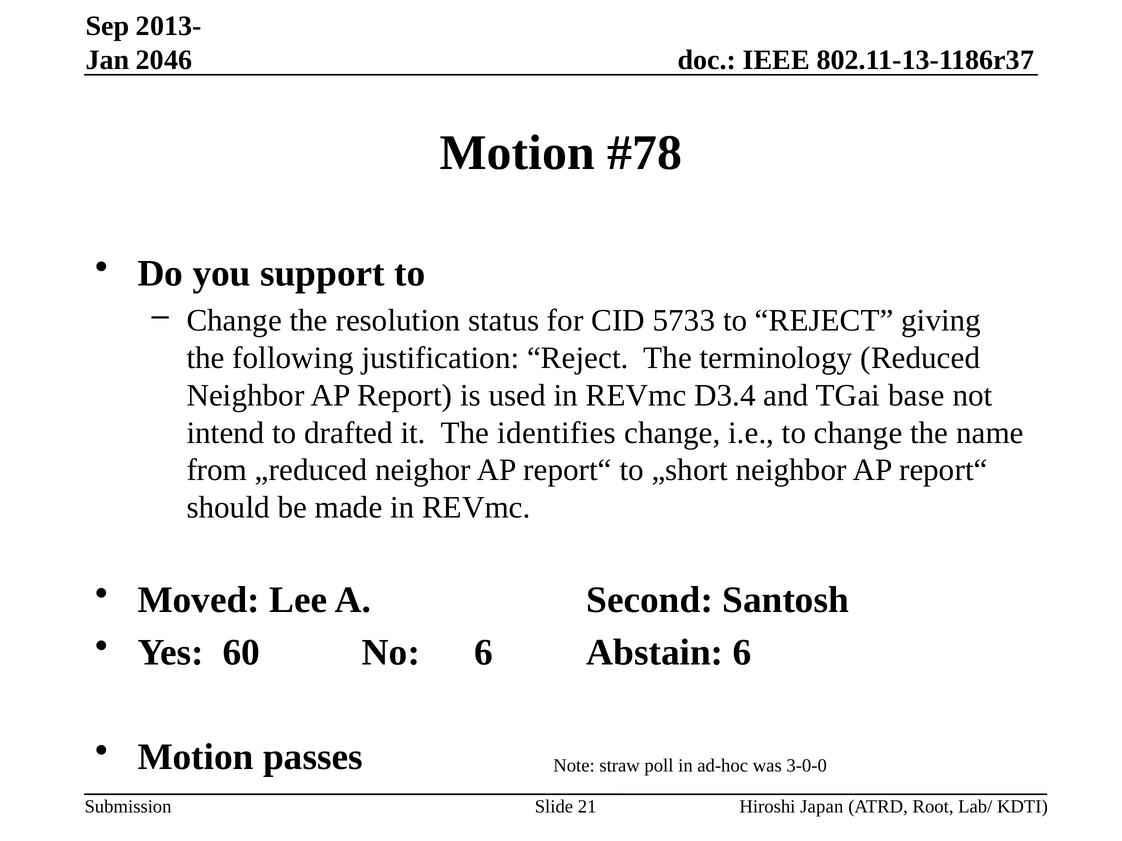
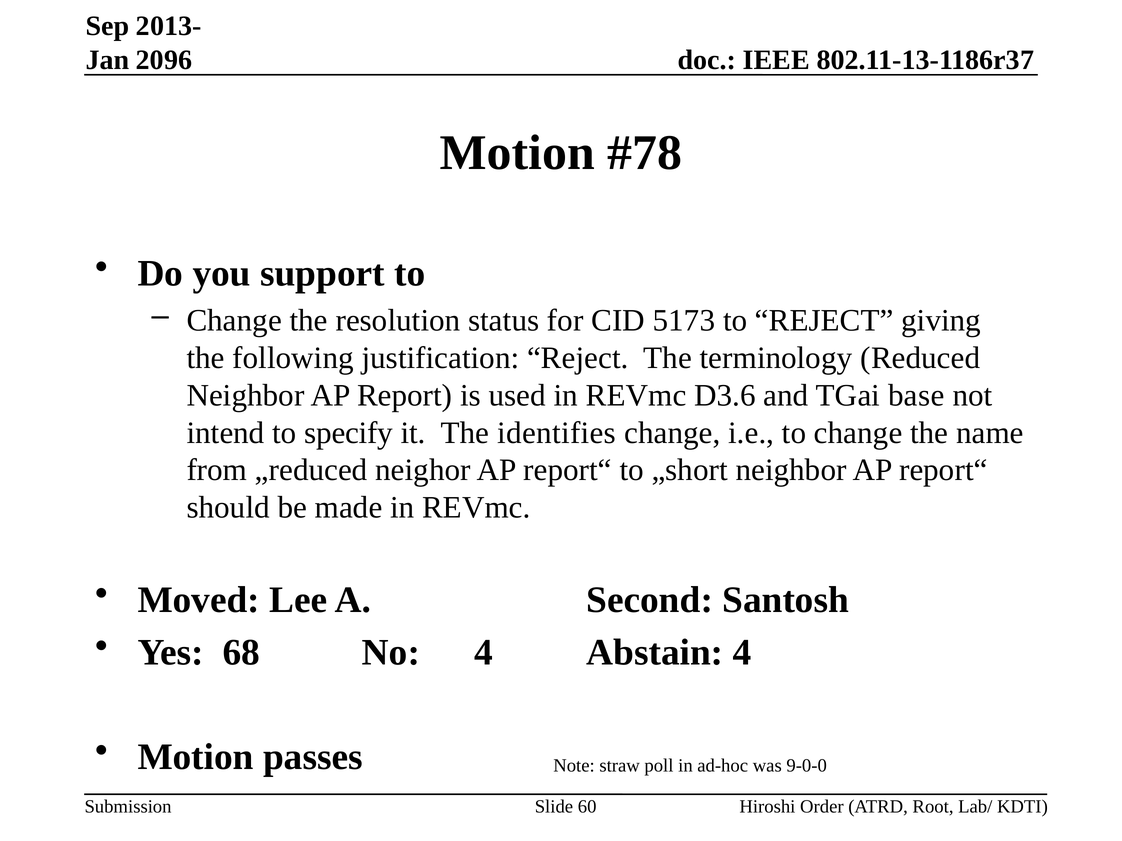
2046: 2046 -> 2096
5733: 5733 -> 5173
D3.4: D3.4 -> D3.6
drafted: drafted -> specify
60: 60 -> 68
No 6: 6 -> 4
Abstain 6: 6 -> 4
3-0-0: 3-0-0 -> 9-0-0
21: 21 -> 60
Japan: Japan -> Order
